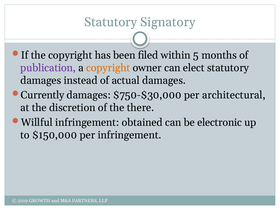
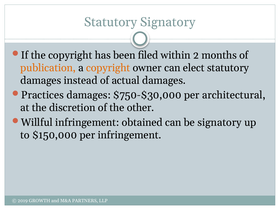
5: 5 -> 2
publication colour: purple -> orange
Currently: Currently -> Practices
there: there -> other
be electronic: electronic -> signatory
